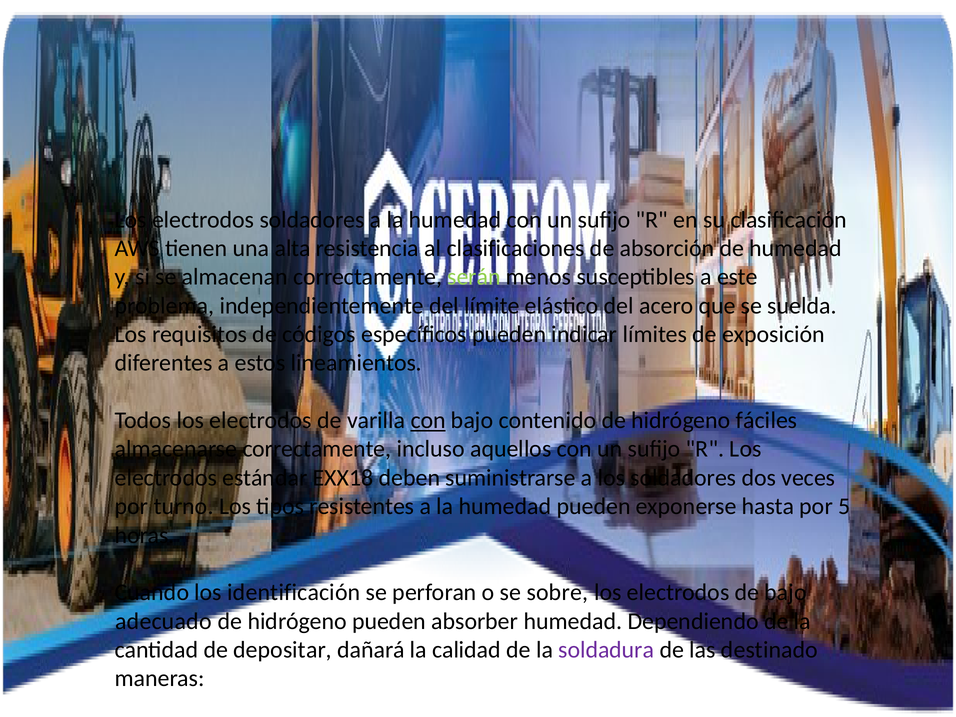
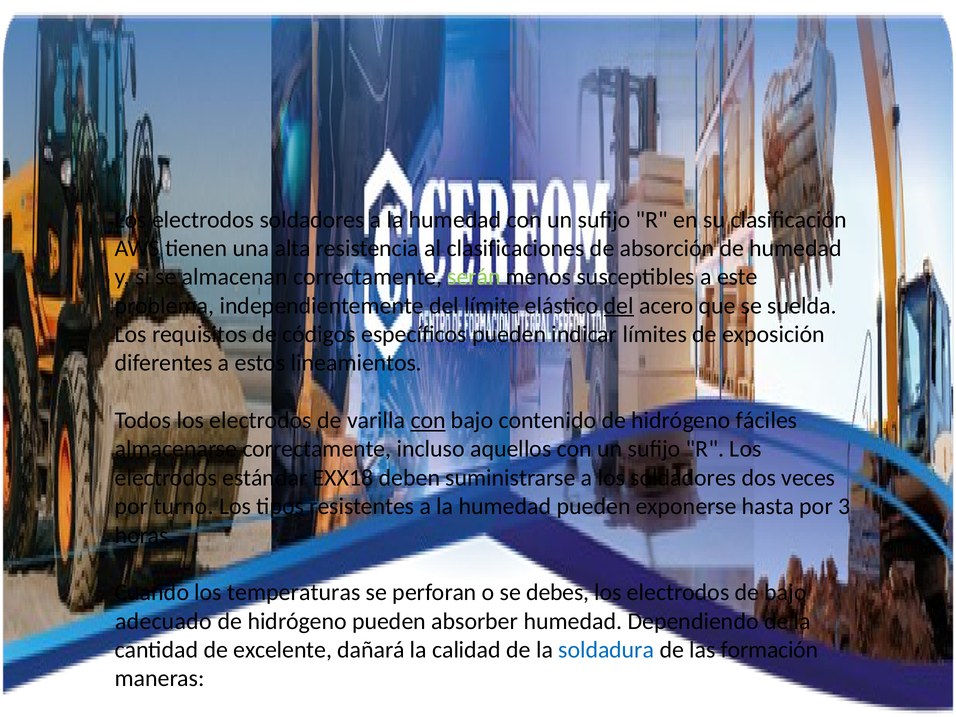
del at (619, 306) underline: none -> present
5: 5 -> 3
identificación: identificación -> temperaturas
sobre: sobre -> debes
depositar: depositar -> excelente
soldadura colour: purple -> blue
destinado: destinado -> formación
